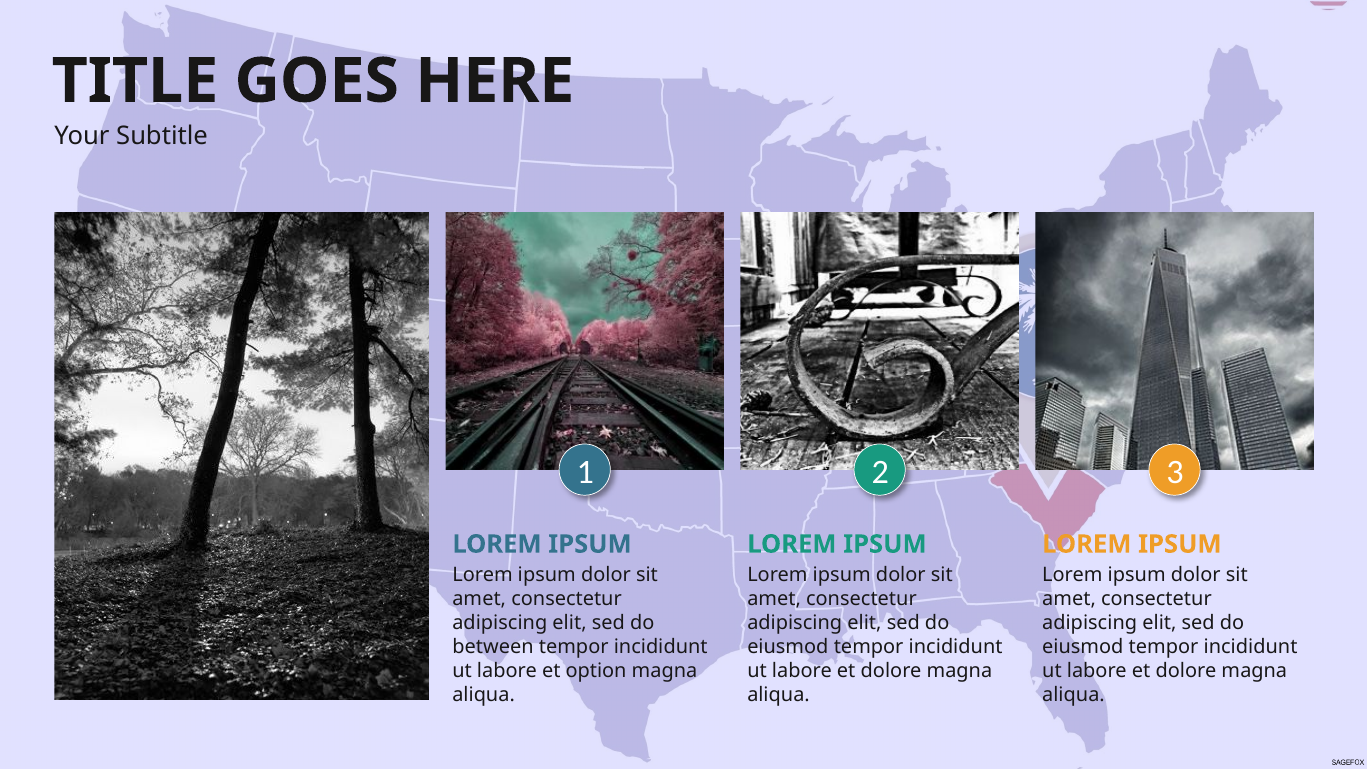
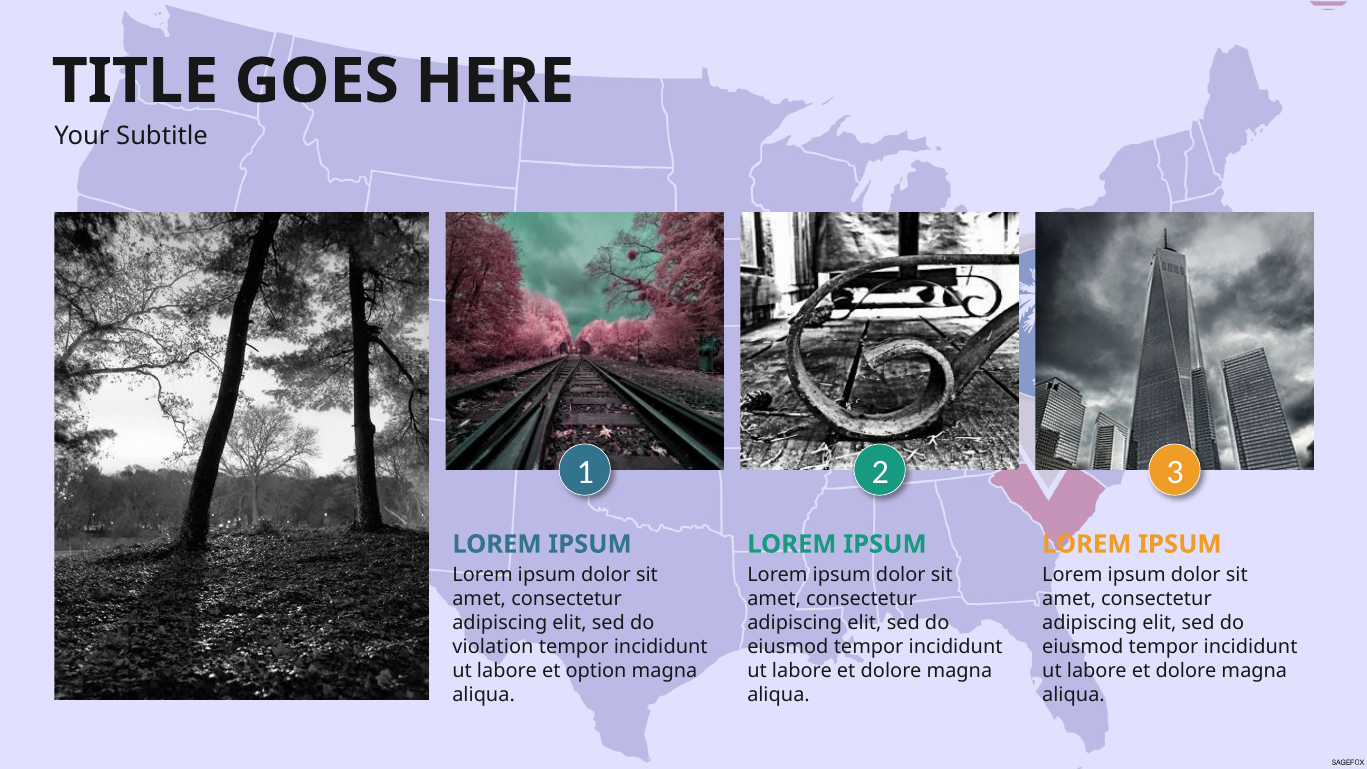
between: between -> violation
